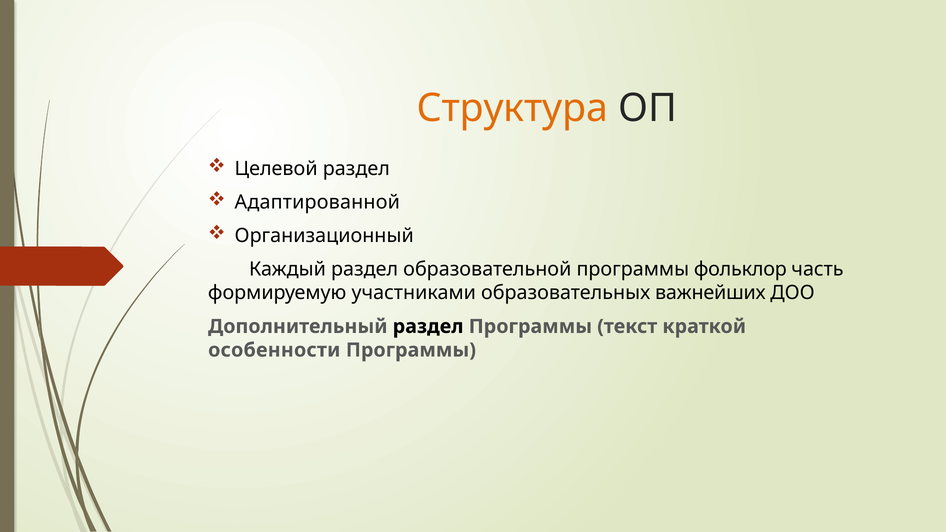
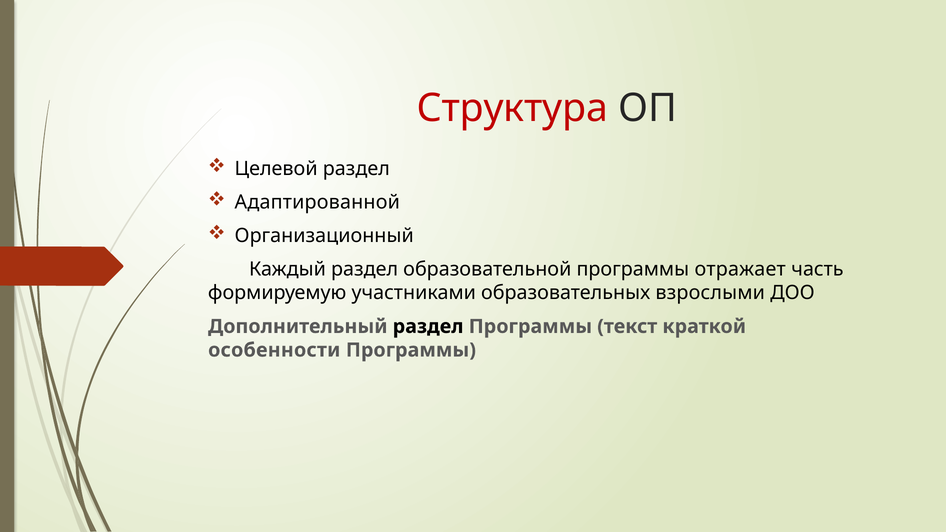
Структура colour: orange -> red
фольклор: фольклор -> отражает
важнейших: важнейших -> взрослыми
